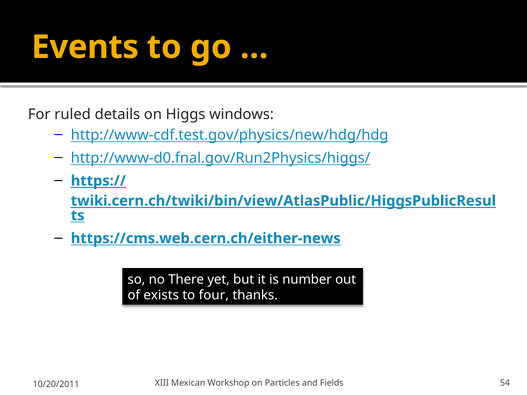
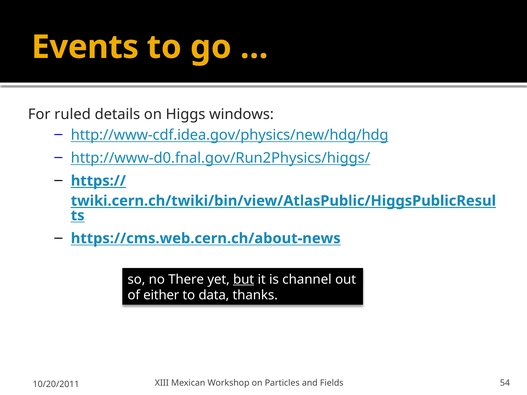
http://www-cdf.test.gov/physics/new/hdg/hdg: http://www-cdf.test.gov/physics/new/hdg/hdg -> http://www-cdf.idea.gov/physics/new/hdg/hdg
https://cms.web.cern.ch/either-news: https://cms.web.cern.ch/either-news -> https://cms.web.cern.ch/about-news
but underline: none -> present
number: number -> channel
exists: exists -> either
four: four -> data
